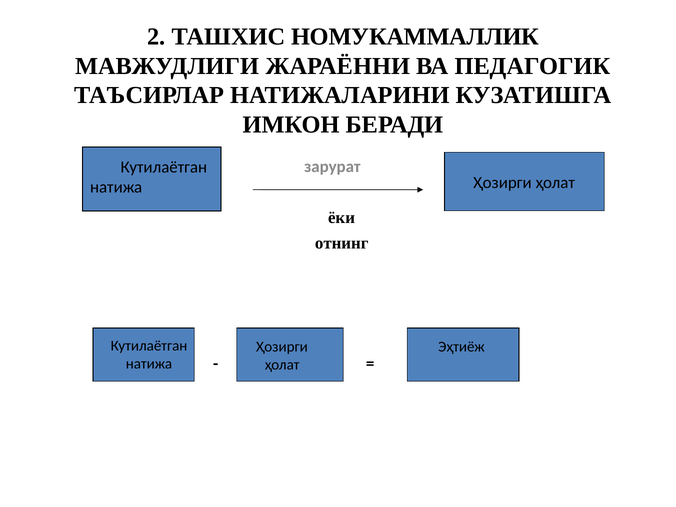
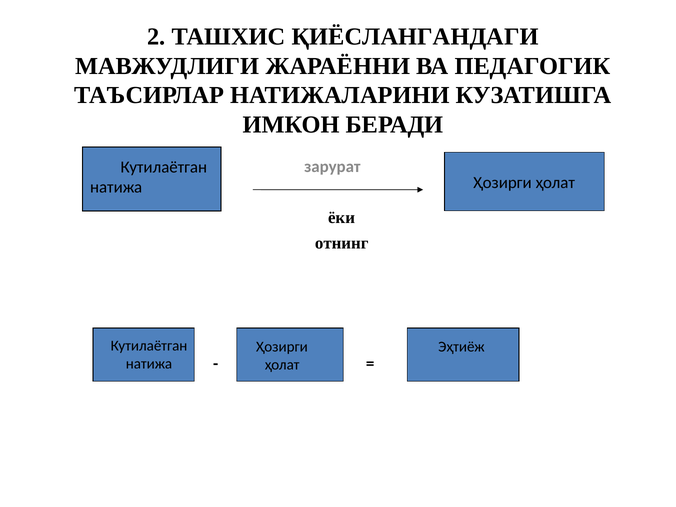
НОМУКАММАЛЛИК: НОМУКАММАЛЛИК -> ҚИЁСЛАНГАНДАГИ
